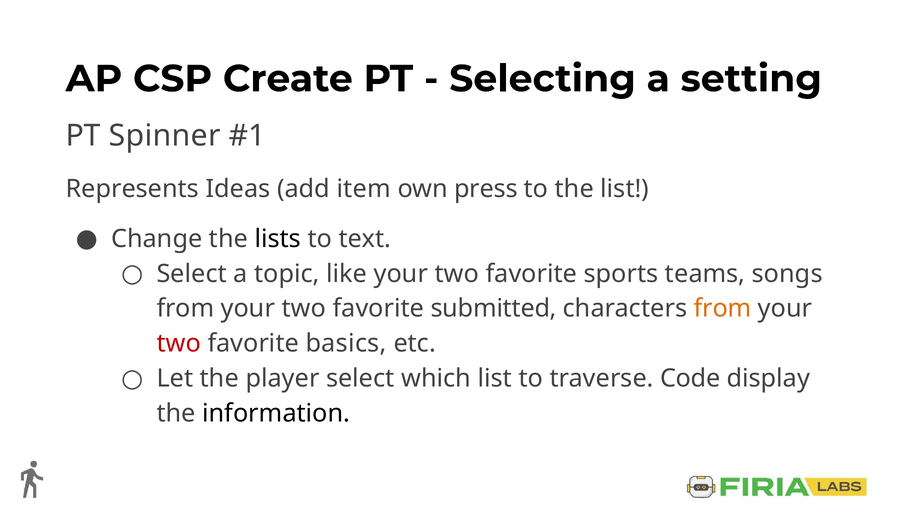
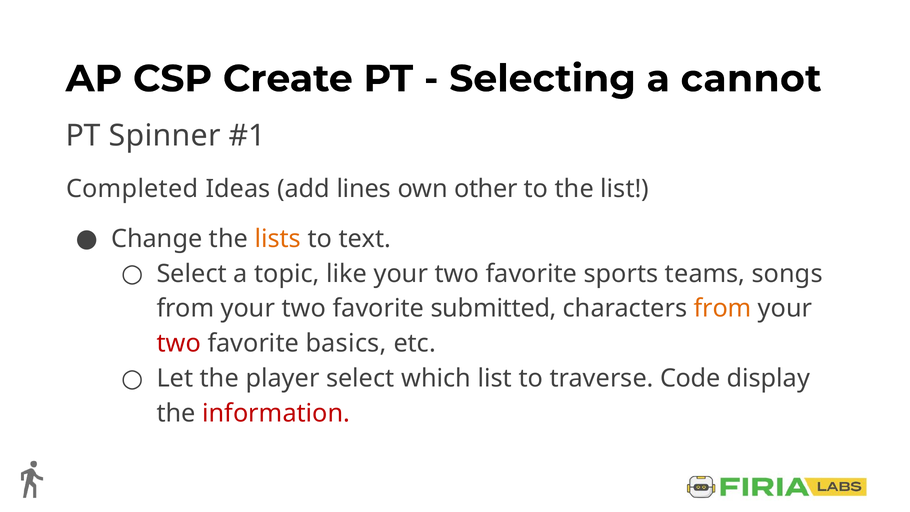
setting: setting -> cannot
Represents: Represents -> Completed
item: item -> lines
press: press -> other
lists colour: black -> orange
information colour: black -> red
